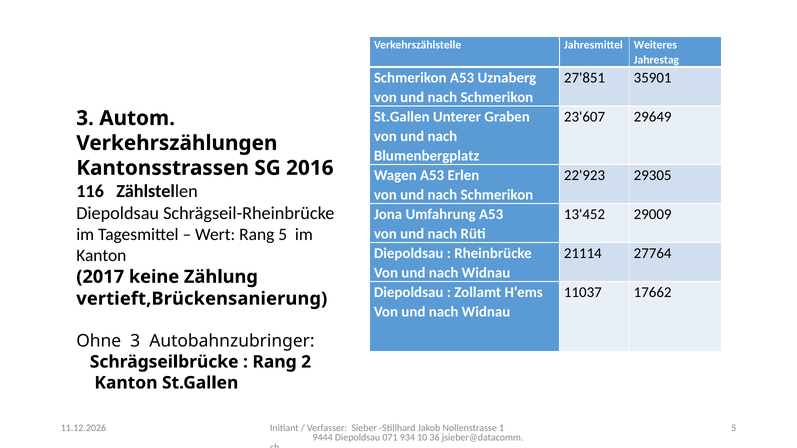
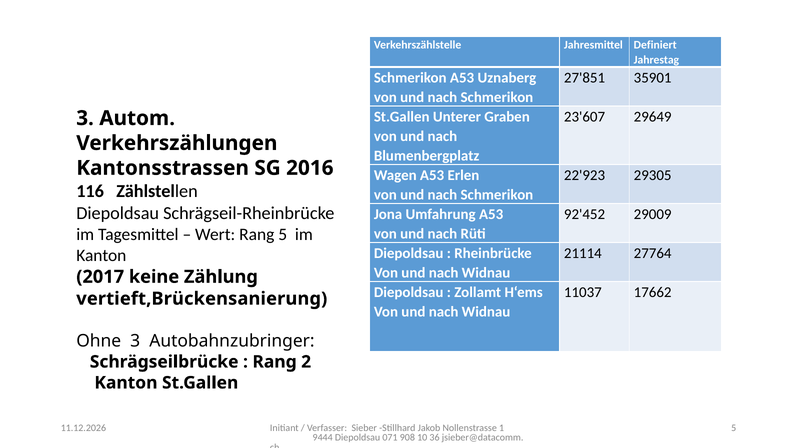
Weiteres: Weiteres -> Definiert
13'452: 13'452 -> 92'452
934: 934 -> 908
